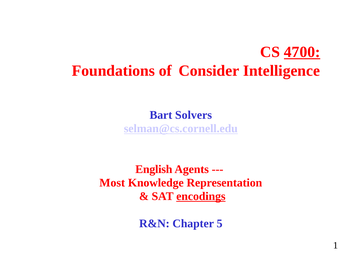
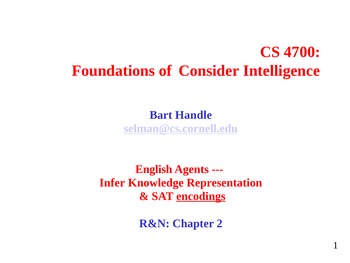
4700 underline: present -> none
Solvers: Solvers -> Handle
Most: Most -> Infer
5: 5 -> 2
